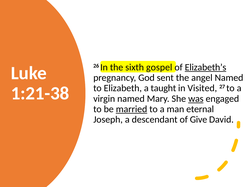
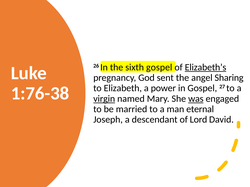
angel Named: Named -> Sharing
taught: taught -> power
in Visited: Visited -> Gospel
1:21-38: 1:21-38 -> 1:76-38
virgin underline: none -> present
married underline: present -> none
Give: Give -> Lord
